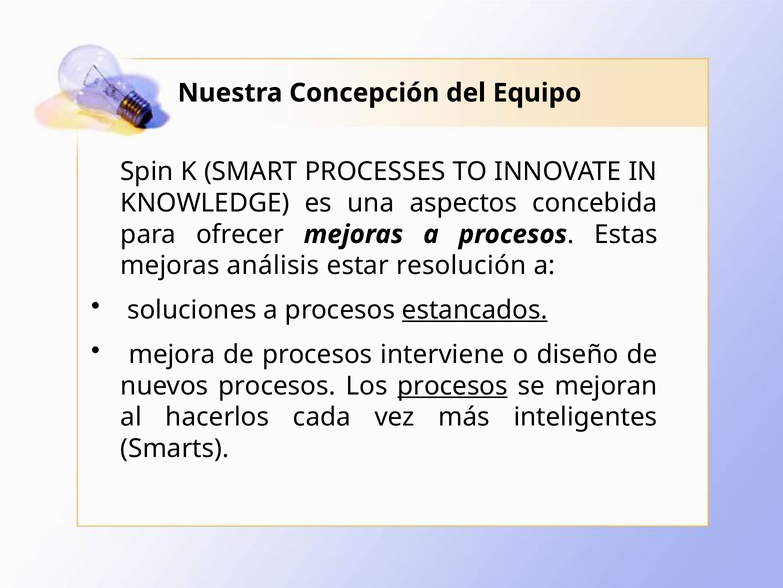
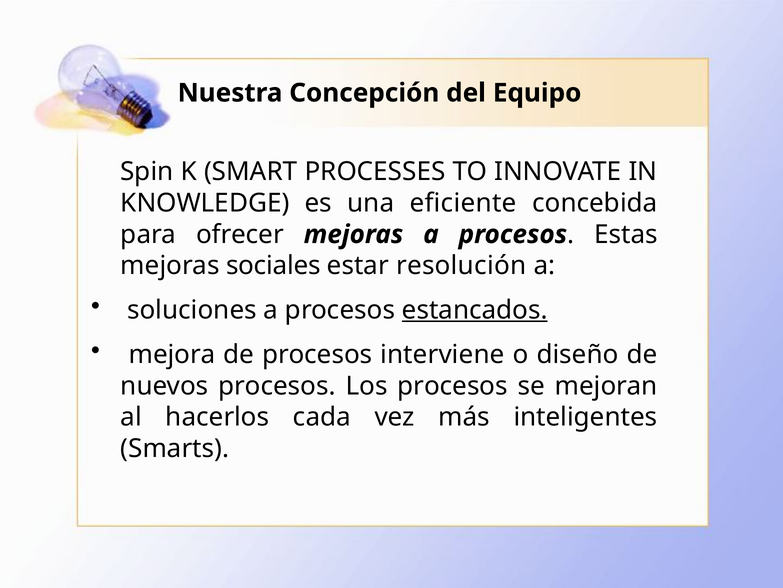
aspectos: aspectos -> eficiente
análisis: análisis -> sociales
procesos at (453, 386) underline: present -> none
